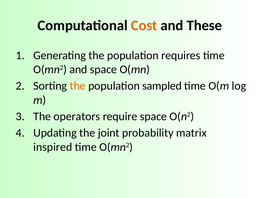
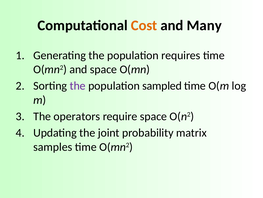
These: These -> Many
the at (78, 86) colour: orange -> purple
inspired: inspired -> samples
